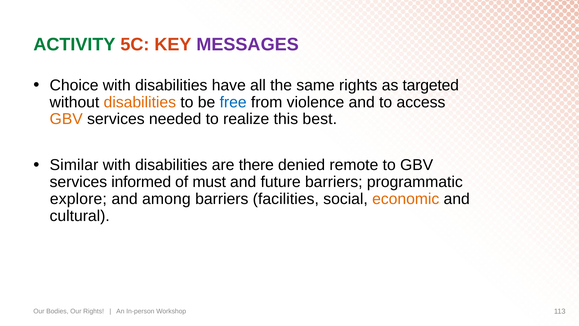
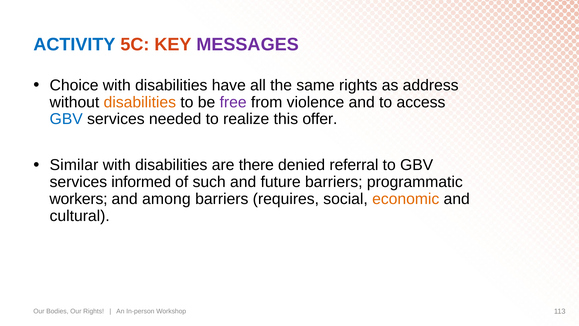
ACTIVITY colour: green -> blue
targeted: targeted -> address
free colour: blue -> purple
GBV at (66, 119) colour: orange -> blue
best: best -> offer
remote: remote -> referral
must: must -> such
explore: explore -> workers
facilities: facilities -> requires
